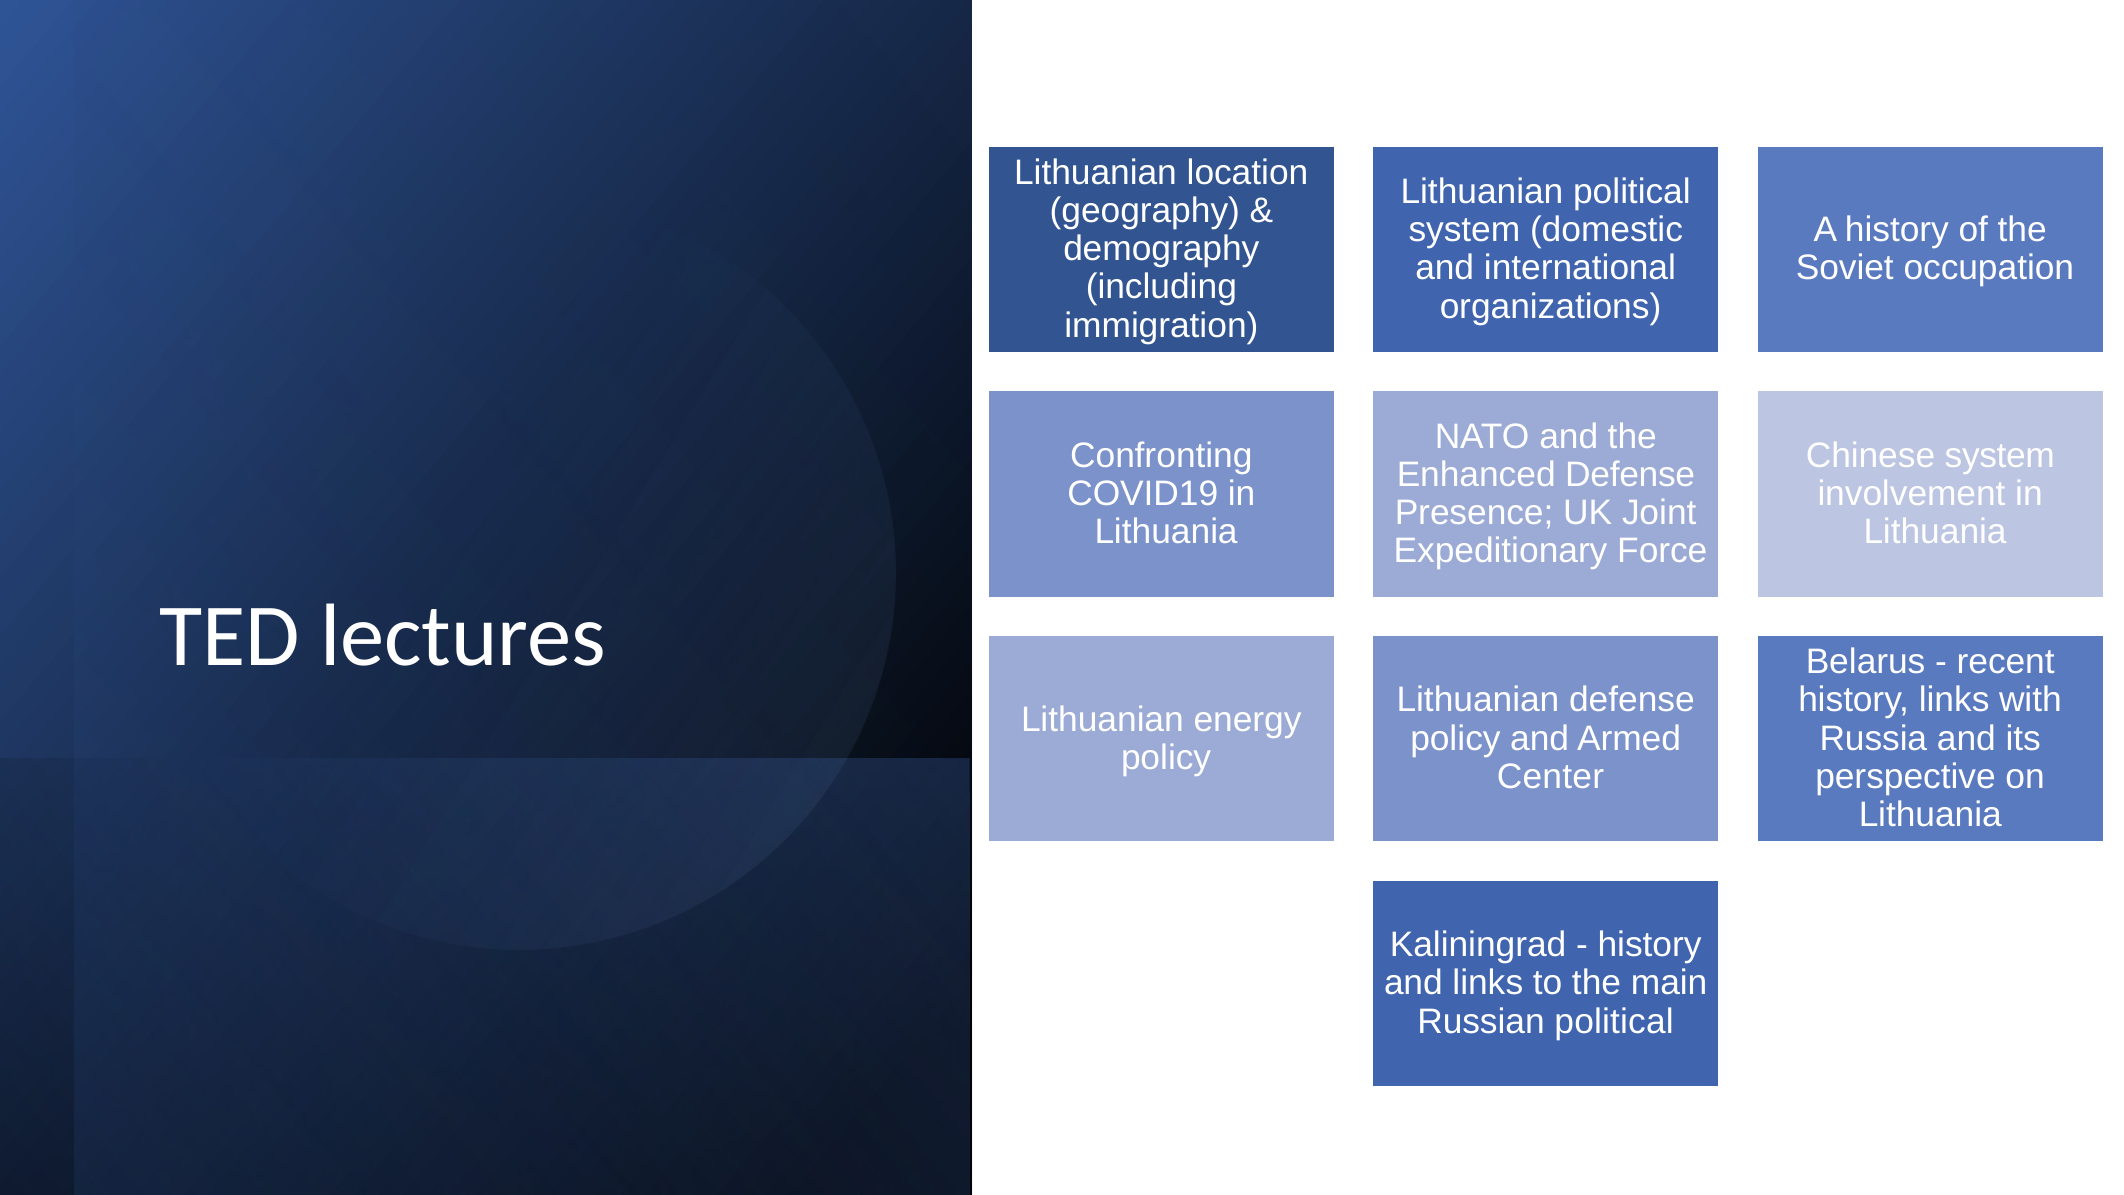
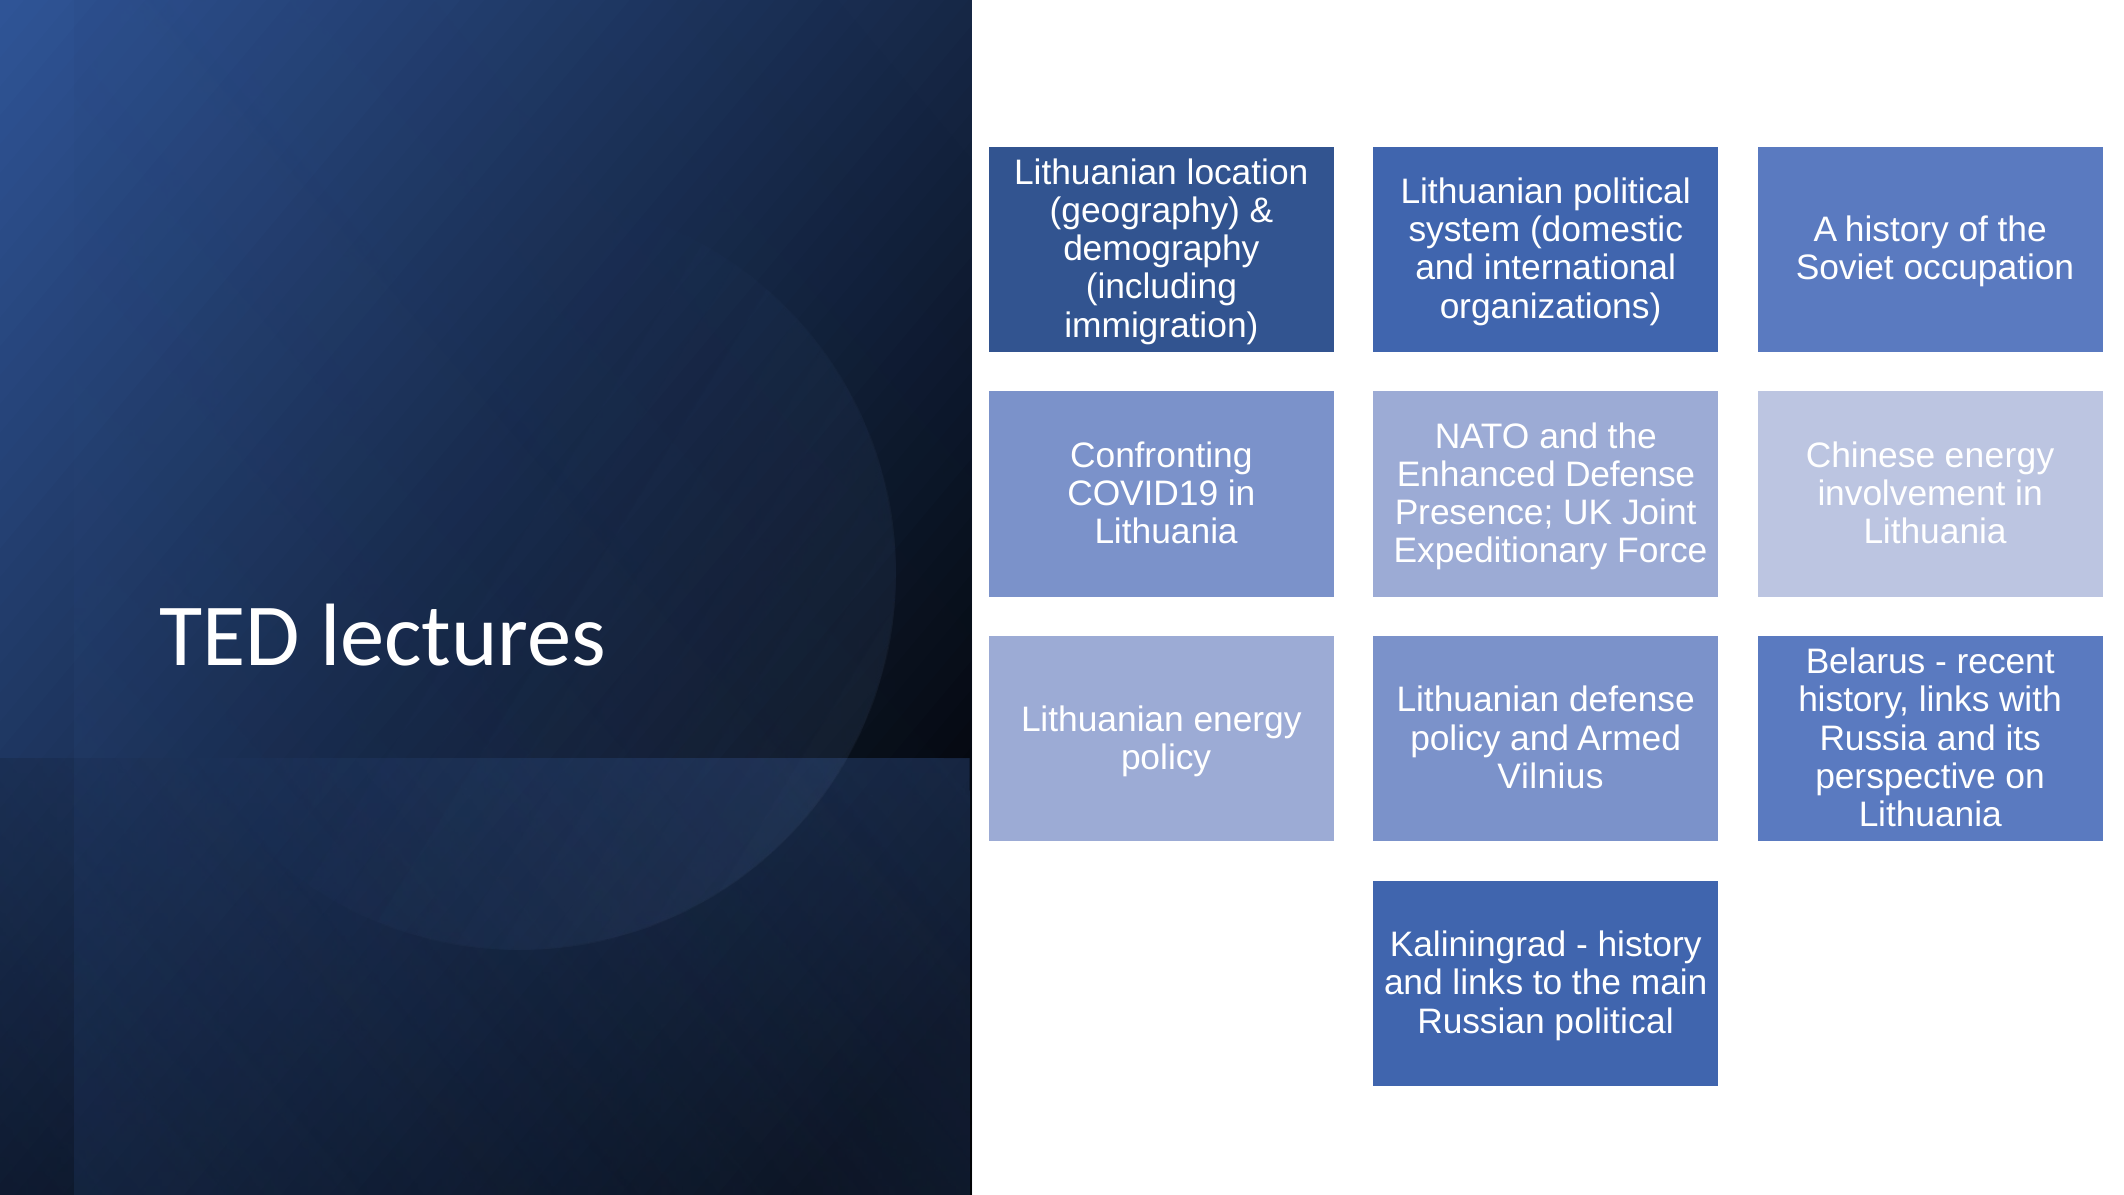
Chinese system: system -> energy
Center: Center -> Vilnius
